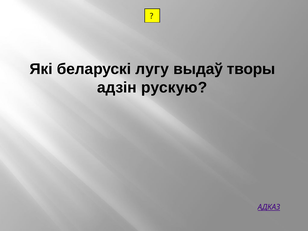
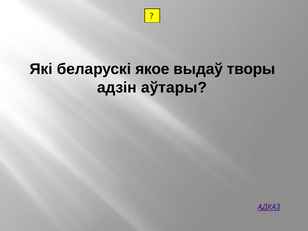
лугу: лугу -> якое
рускую: рускую -> аўтары
